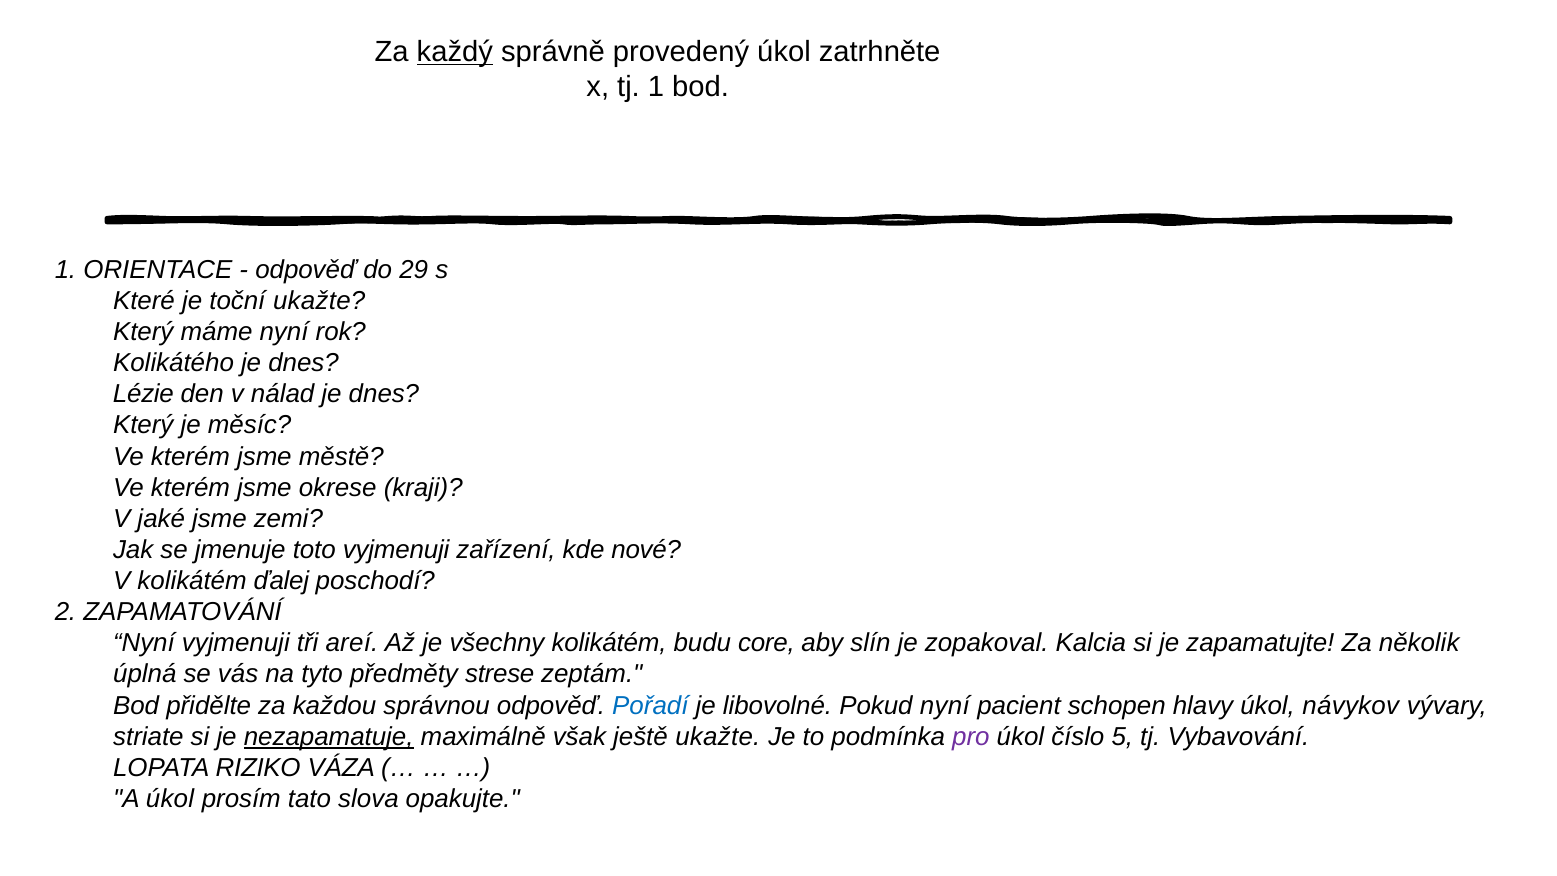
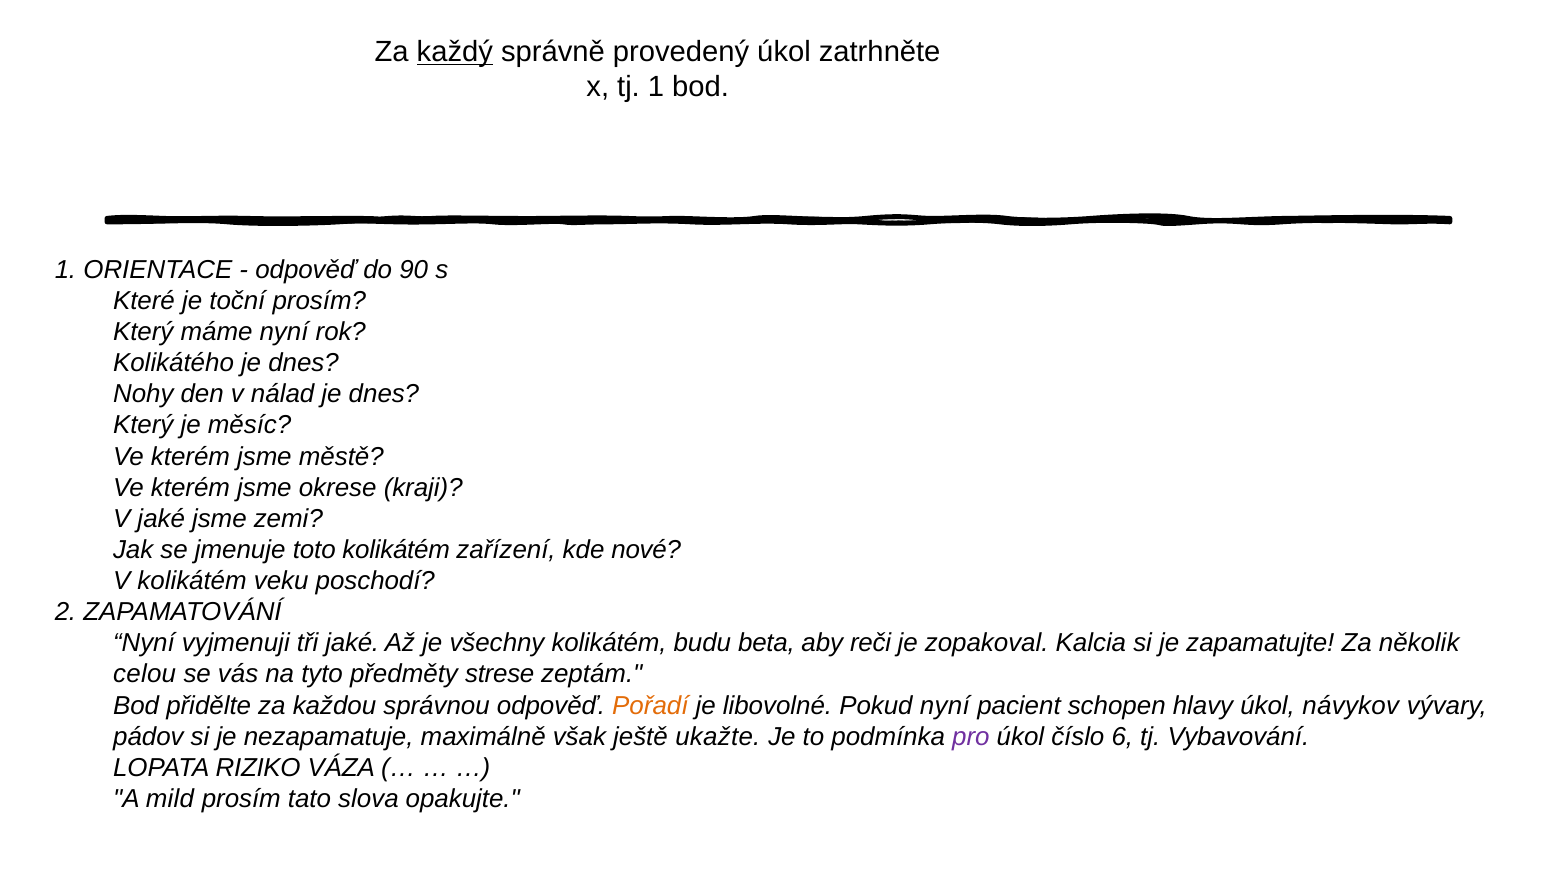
29: 29 -> 90
toční ukažte: ukažte -> prosím
Lézie: Lézie -> Nohy
toto vyjmenuji: vyjmenuji -> kolikátém
ďalej: ďalej -> veku
tři areí: areí -> jaké
core: core -> beta
slín: slín -> reči
úplná: úplná -> celou
Pořadí colour: blue -> orange
striate: striate -> pádov
nezapamatuje underline: present -> none
5: 5 -> 6
A úkol: úkol -> mild
